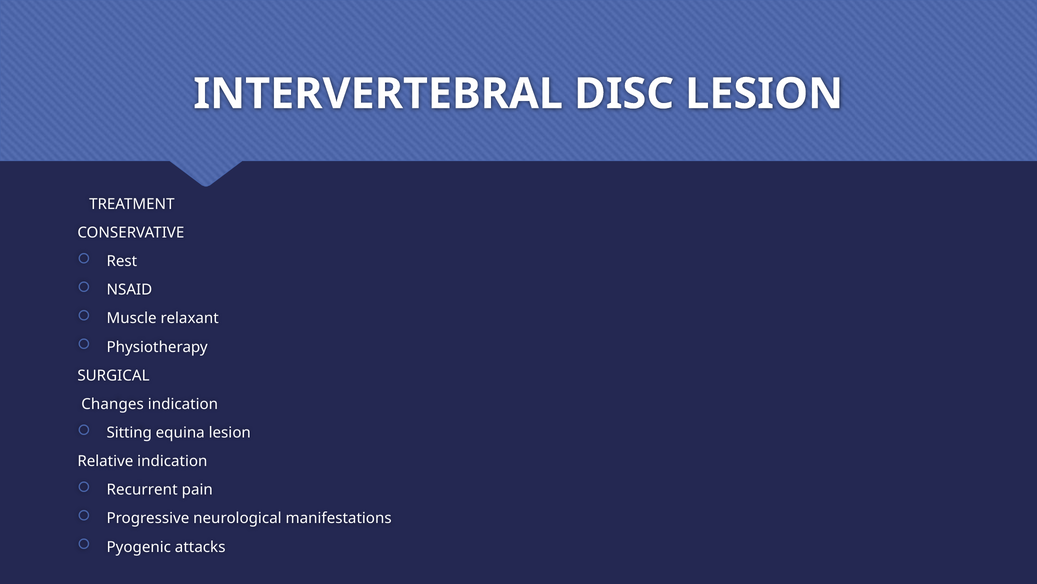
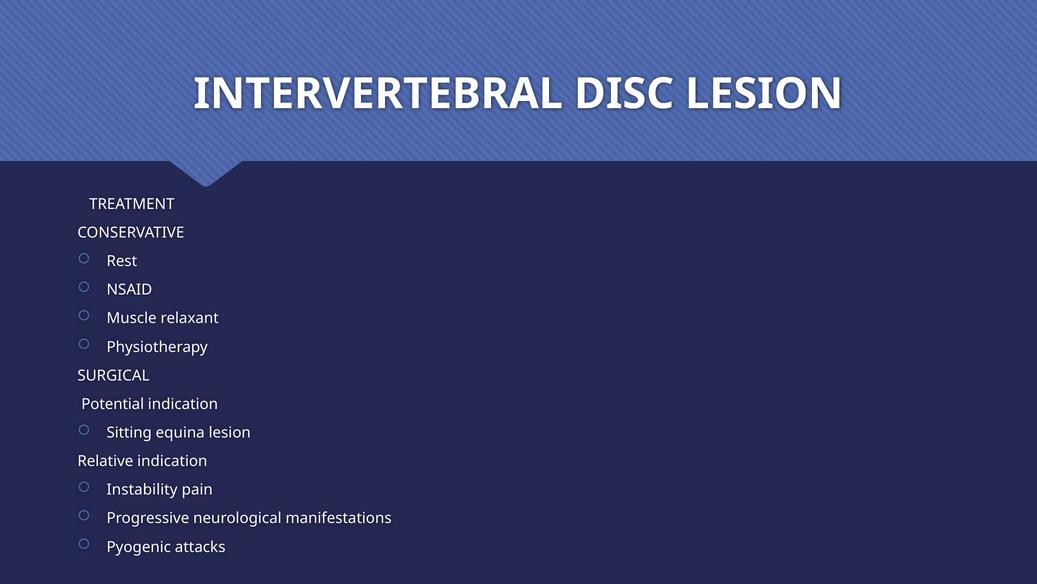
Changes: Changes -> Potential
Recurrent: Recurrent -> Instability
